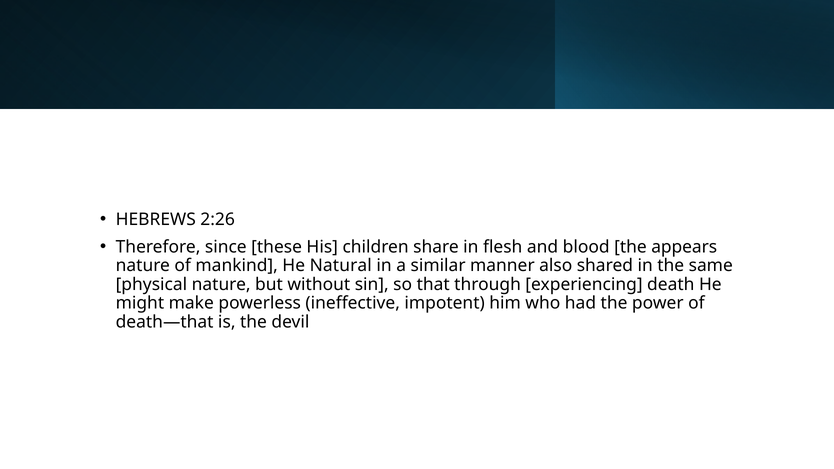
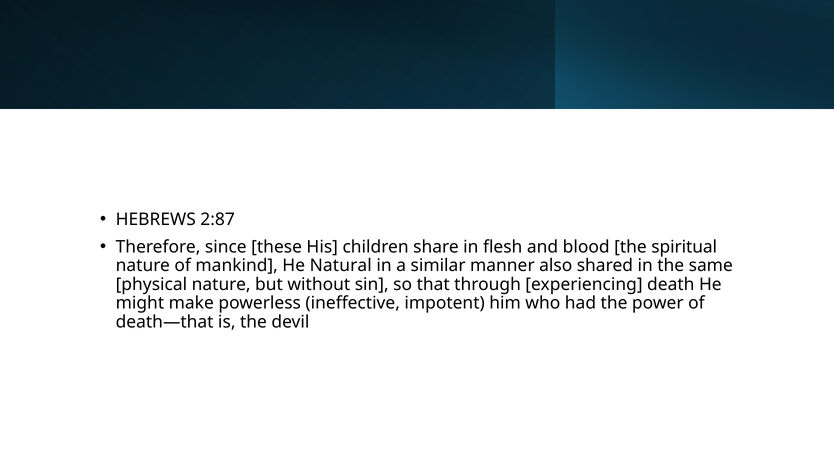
2:26: 2:26 -> 2:87
appears: appears -> spiritual
